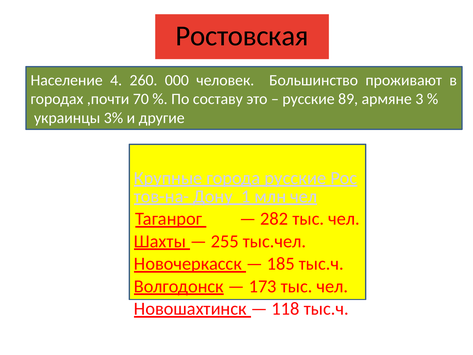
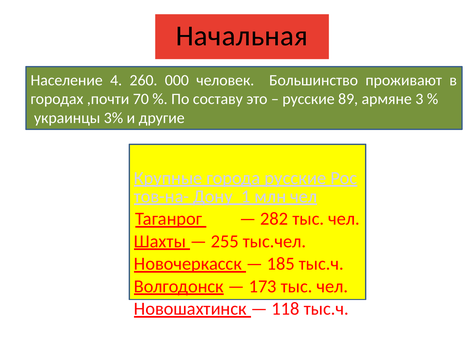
Ростовская: Ростовская -> Начальная
